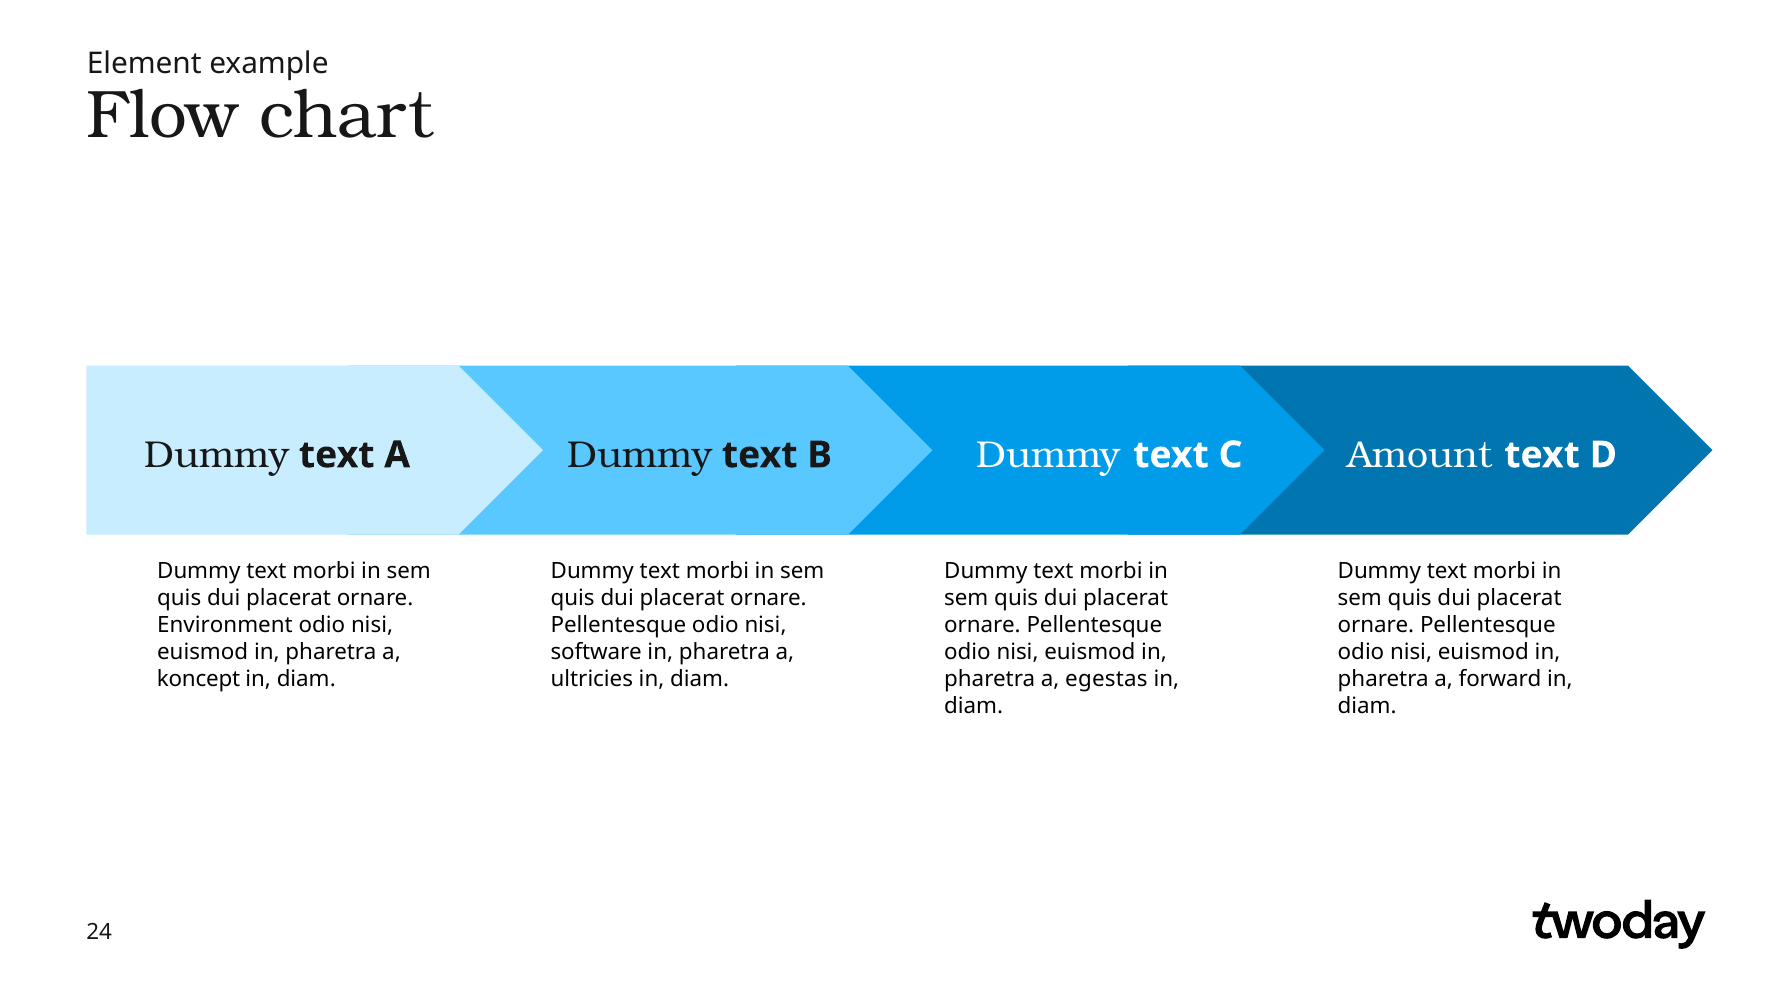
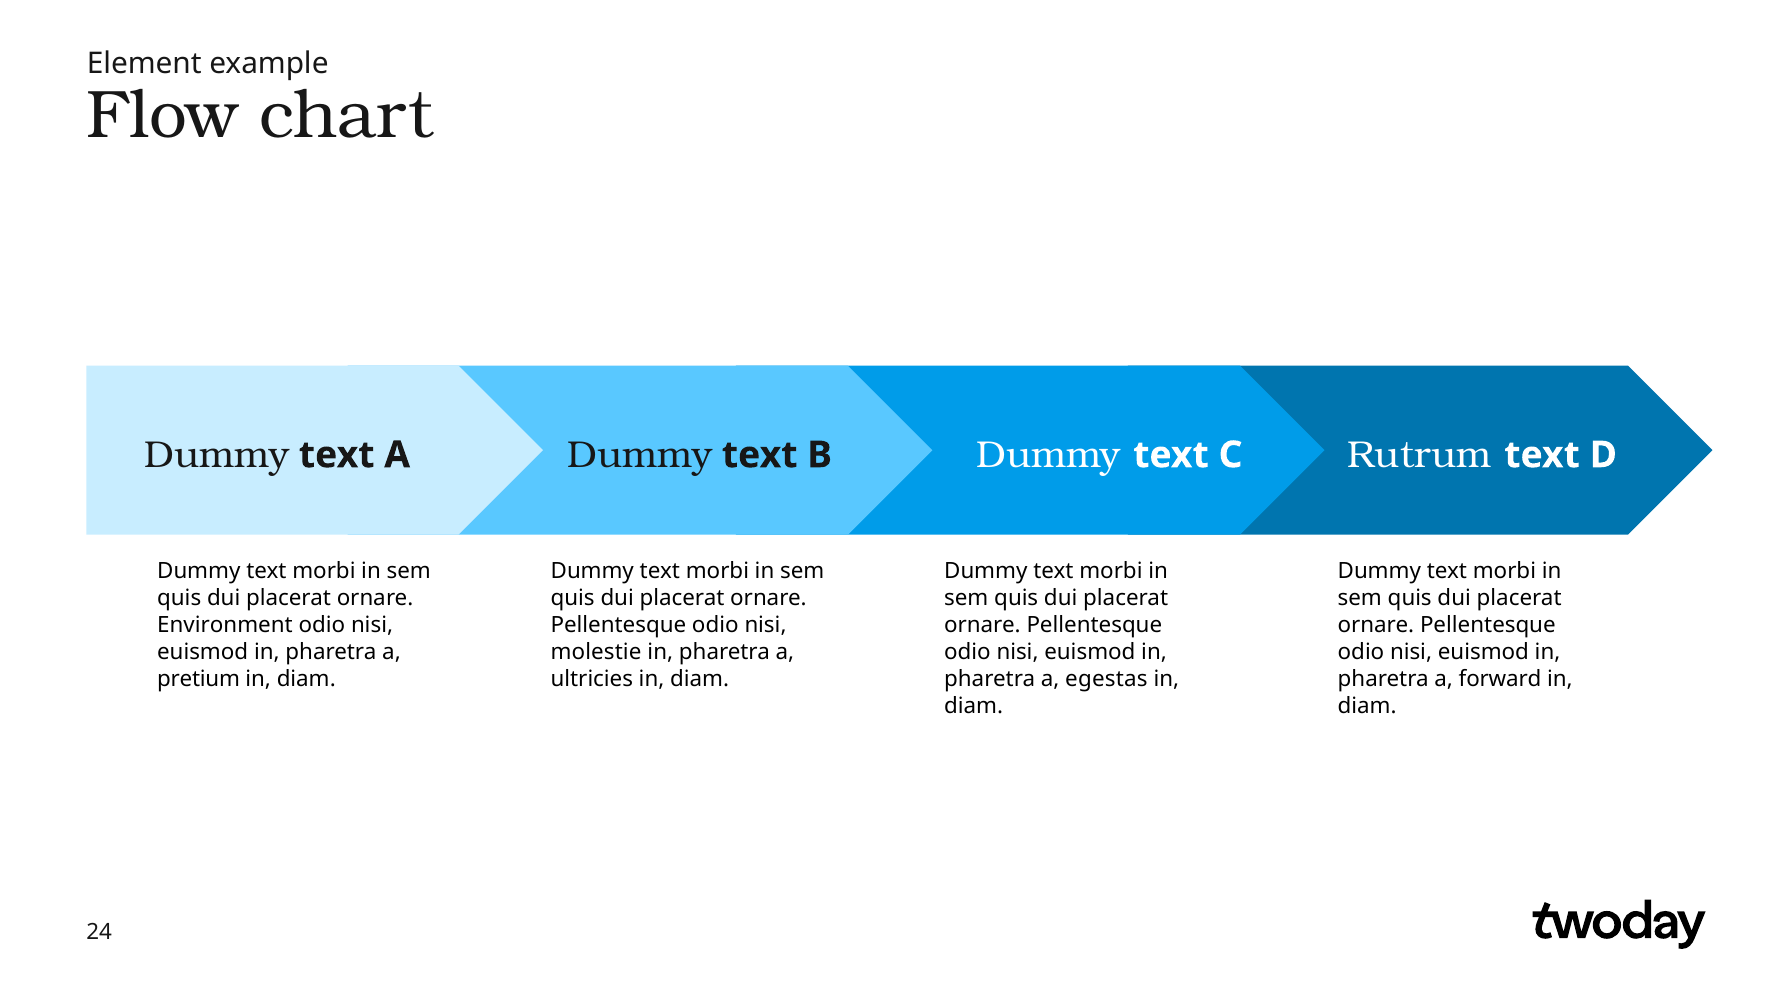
Amount: Amount -> Rutrum
software: software -> molestie
koncept: koncept -> pretium
